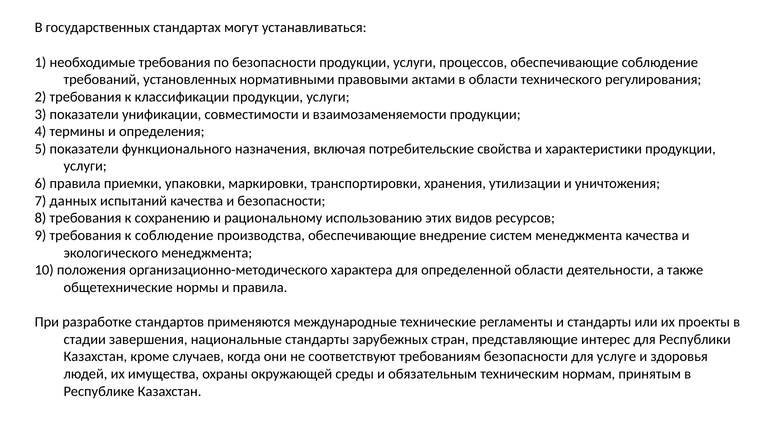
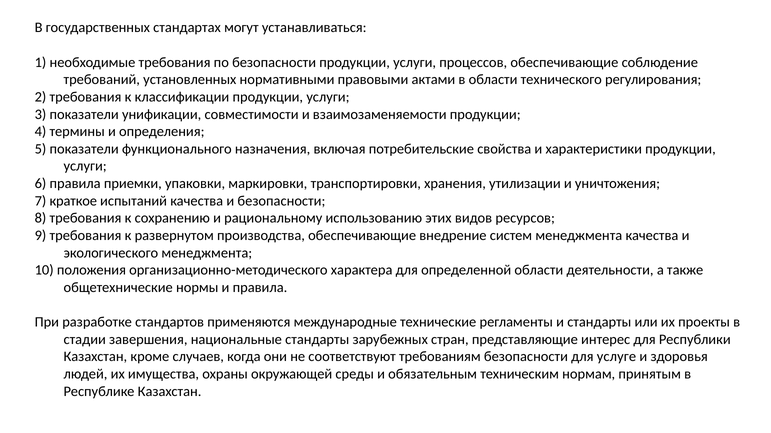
данных: данных -> краткое
к соблюдение: соблюдение -> развернутом
